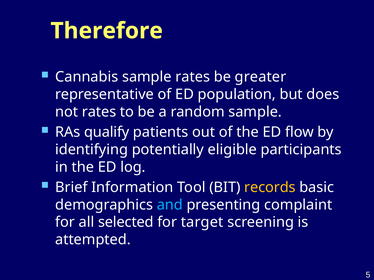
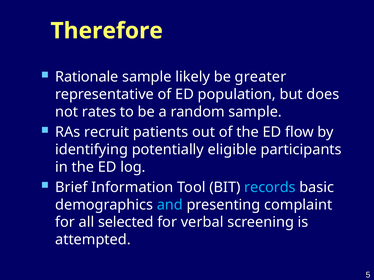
Cannabis: Cannabis -> Rationale
sample rates: rates -> likely
qualify: qualify -> recruit
records colour: yellow -> light blue
target: target -> verbal
